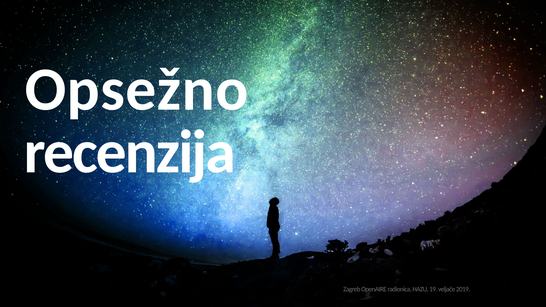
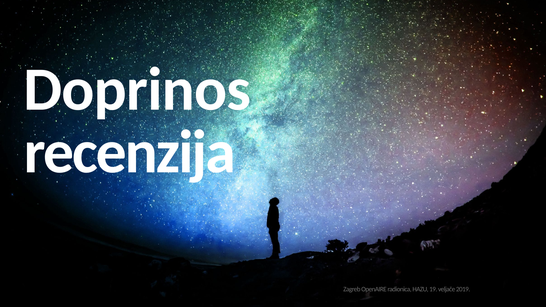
Opsežno: Opsežno -> Doprinos
